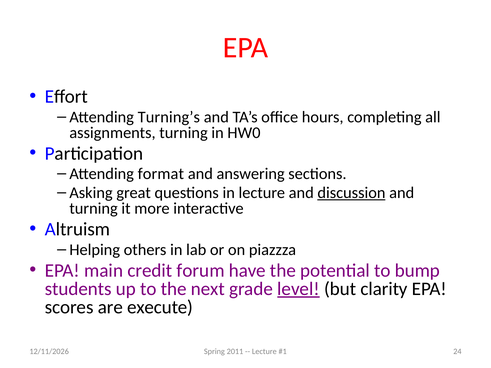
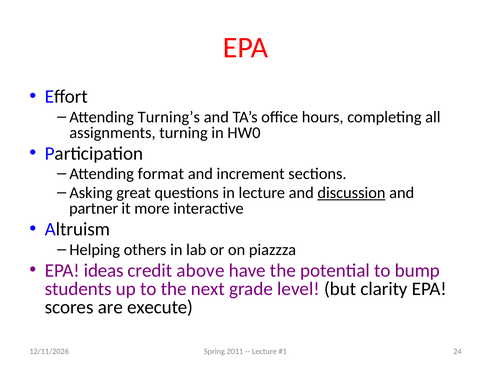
answering: answering -> increment
turning at (94, 209): turning -> partner
main: main -> ideas
forum: forum -> above
level underline: present -> none
